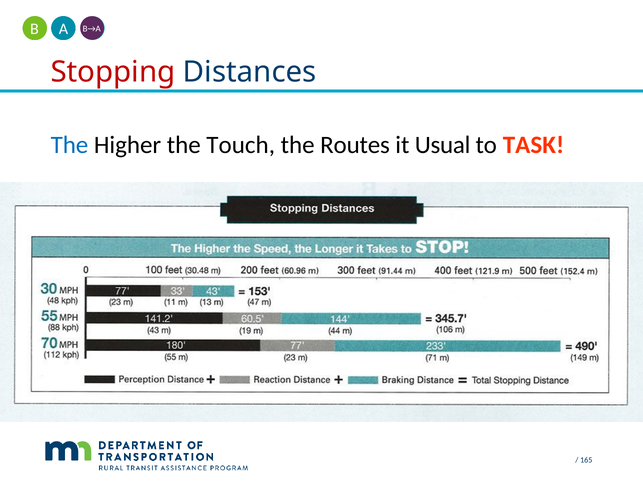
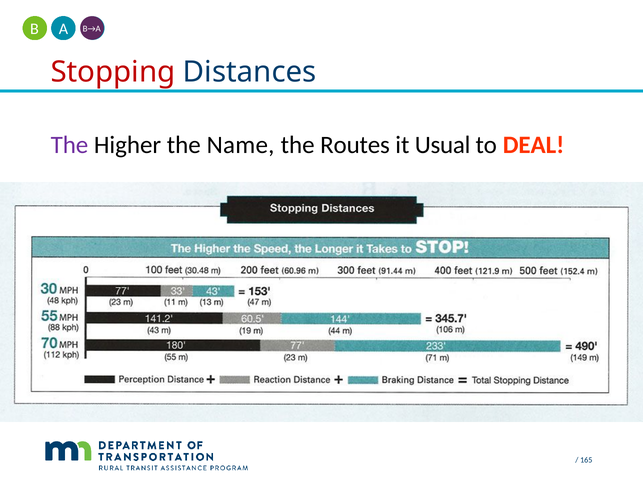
The at (69, 145) colour: blue -> purple
Touch: Touch -> Name
TASK: TASK -> DEAL
